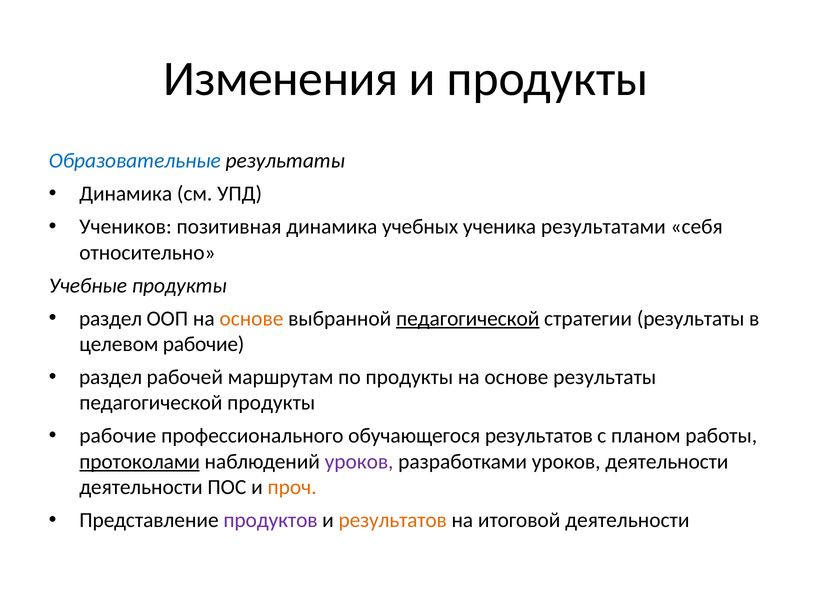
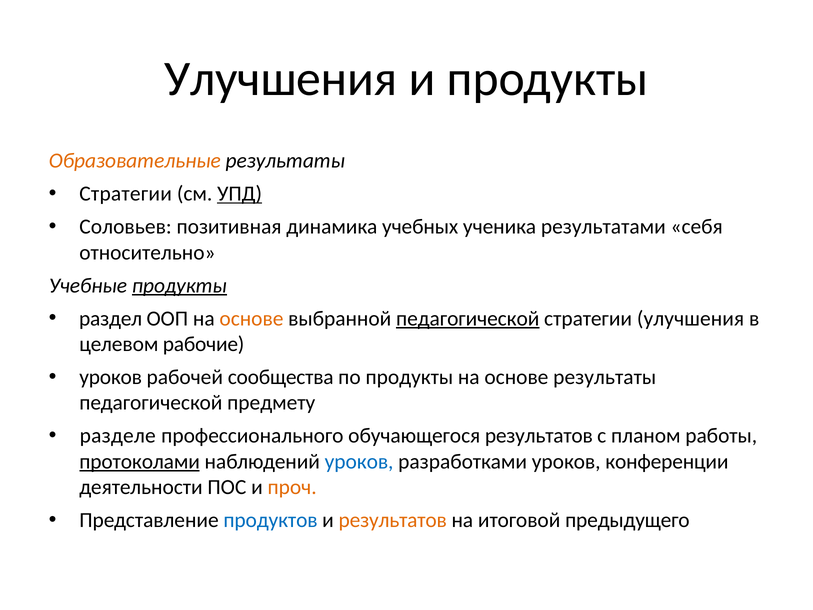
Изменения at (281, 79): Изменения -> Улучшения
Образовательные colour: blue -> orange
Динамика at (126, 194): Динамика -> Стратегии
УПД underline: none -> present
Учеников: Учеников -> Соловьев
продукты at (179, 285) underline: none -> present
стратегии результаты: результаты -> улучшения
раздел at (111, 377): раздел -> уроков
маршрутам: маршрутам -> сообщества
педагогической продукты: продукты -> предмету
рабочие at (118, 436): рабочие -> разделе
уроков at (359, 461) colour: purple -> blue
уроков деятельности: деятельности -> конференции
продуктов colour: purple -> blue
итоговой деятельности: деятельности -> предыдущего
